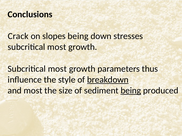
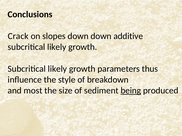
slopes being: being -> down
stresses: stresses -> additive
most at (57, 47): most -> likely
most at (57, 69): most -> likely
breakdown underline: present -> none
